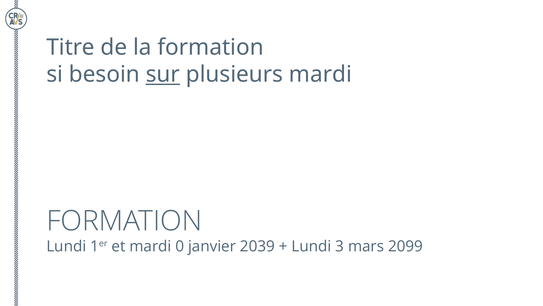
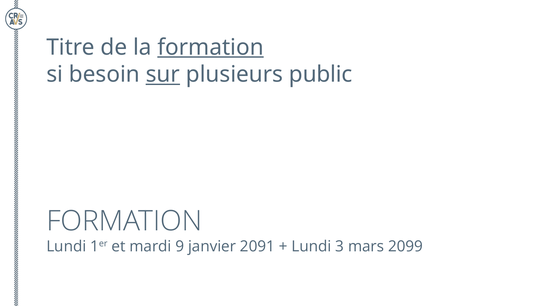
formation at (211, 47) underline: none -> present
plusieurs mardi: mardi -> public
0: 0 -> 9
2039: 2039 -> 2091
